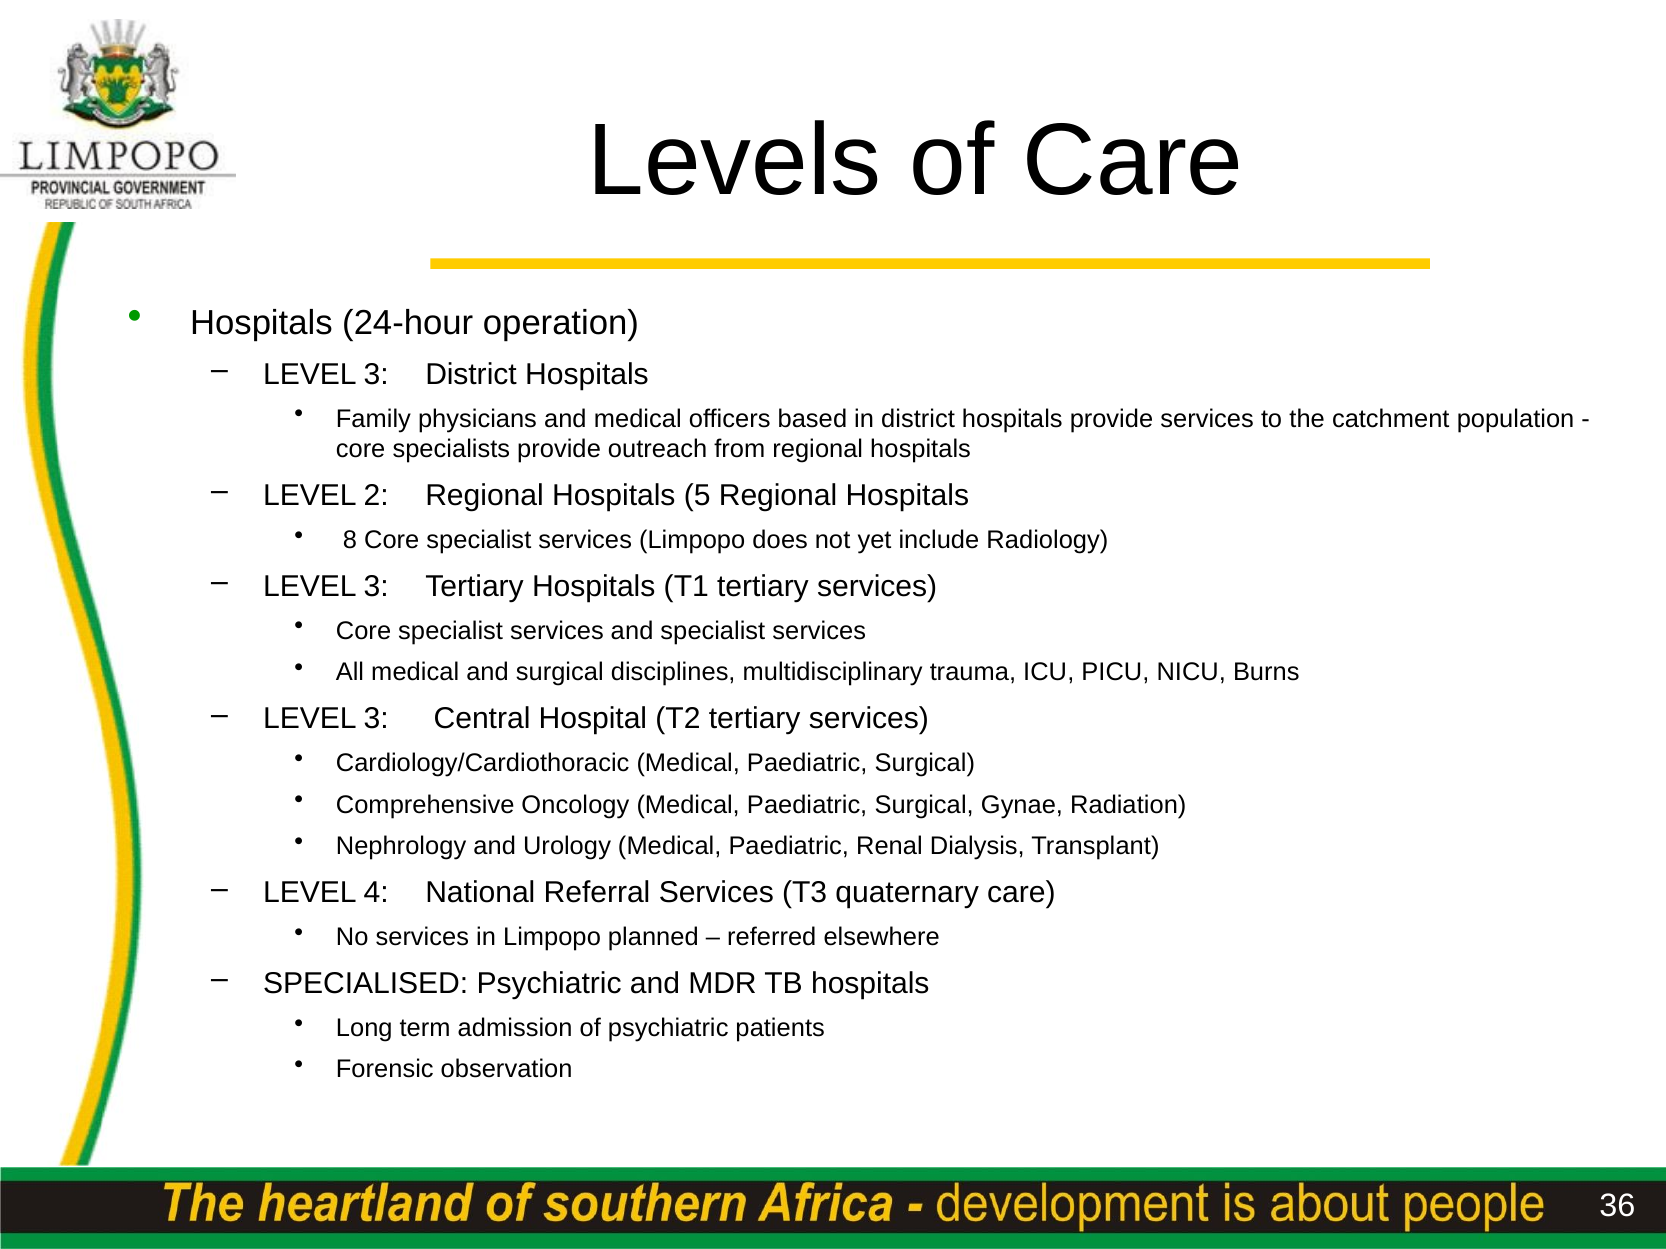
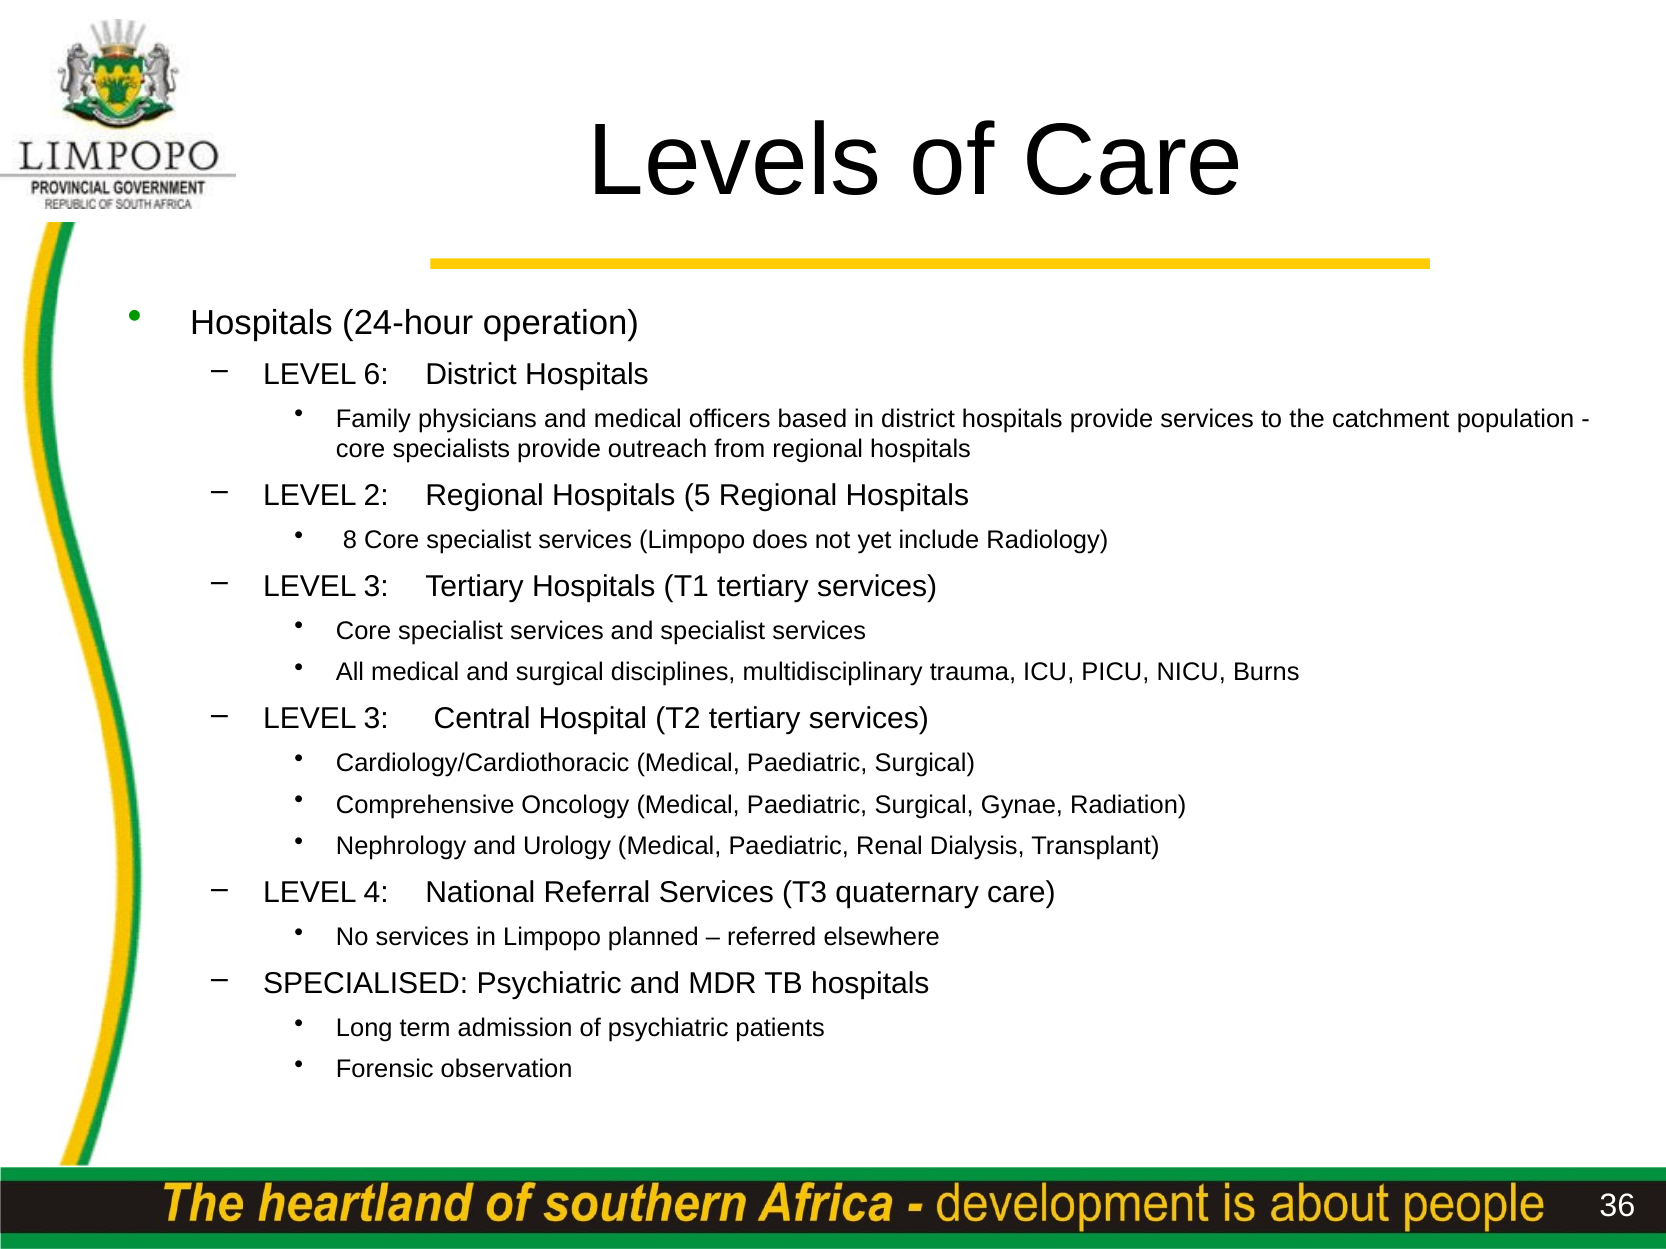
3 at (376, 375): 3 -> 6
